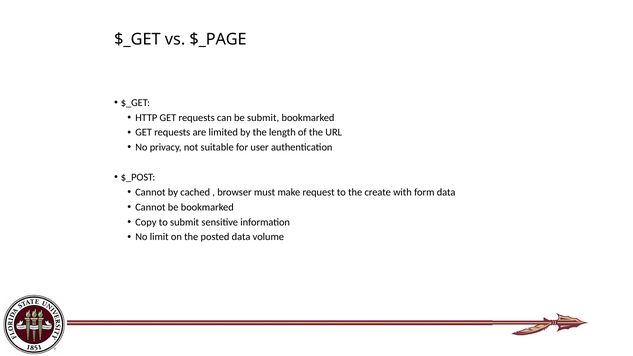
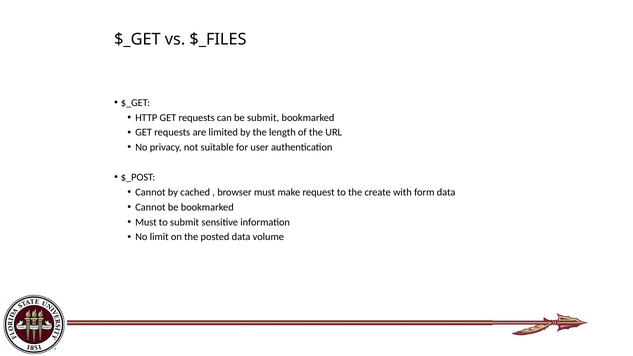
$_PAGE: $_PAGE -> $_FILES
Copy at (146, 222): Copy -> Must
